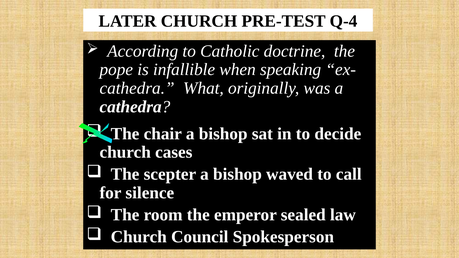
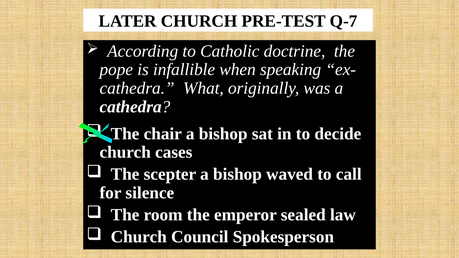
Q-4: Q-4 -> Q-7
